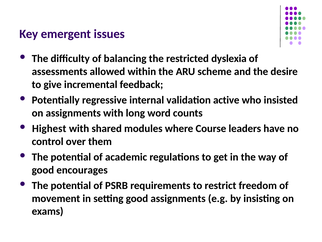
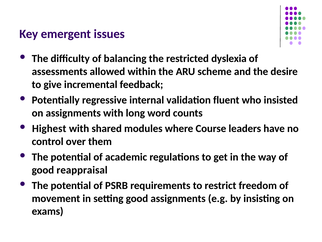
active: active -> fluent
encourages: encourages -> reappraisal
